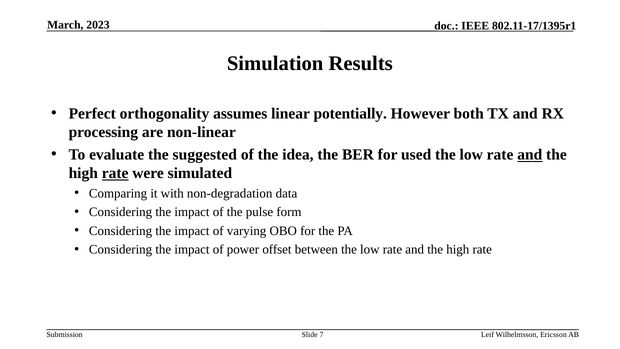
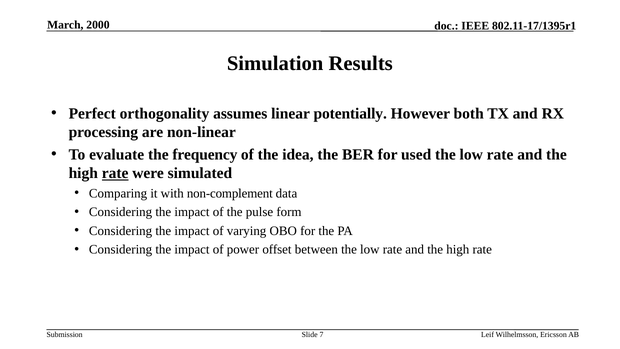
2023: 2023 -> 2000
suggested: suggested -> frequency
and at (530, 155) underline: present -> none
non-degradation: non-degradation -> non-complement
